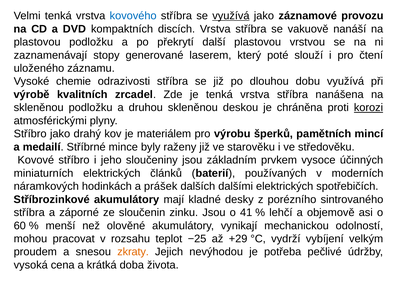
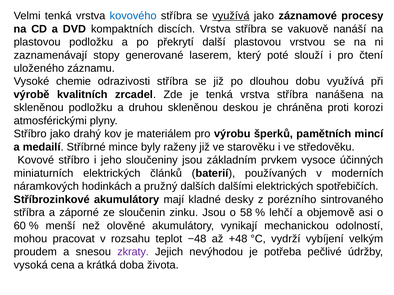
provozu: provozu -> procesy
korozi underline: present -> none
prášek: prášek -> pružný
41: 41 -> 58
−25: −25 -> −48
+29: +29 -> +48
zkraty colour: orange -> purple
